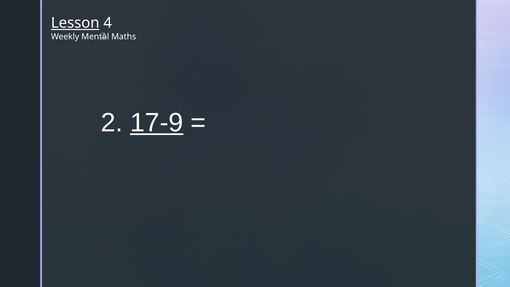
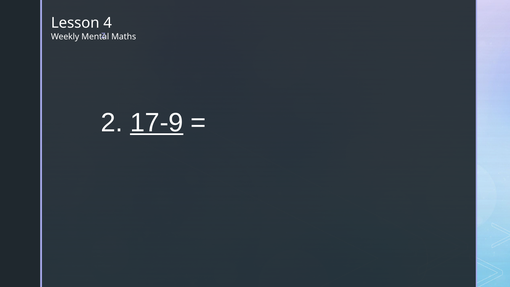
Lesson underline: present -> none
